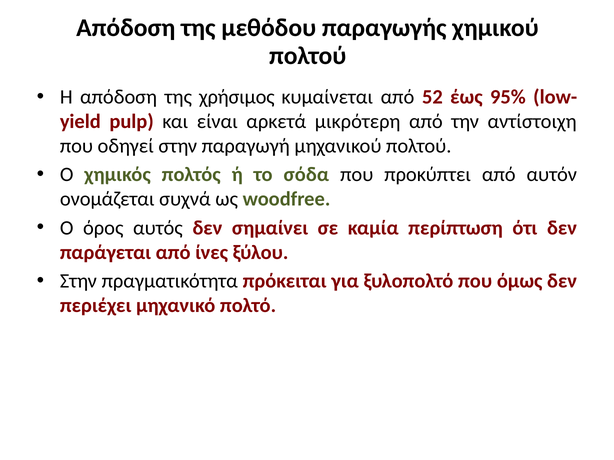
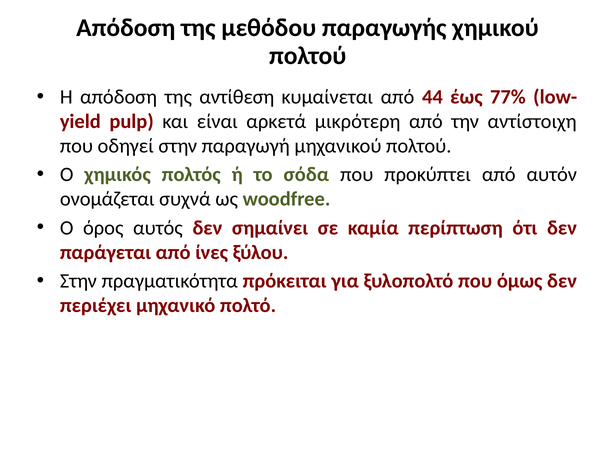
χρήσιμος: χρήσιμος -> αντίθεση
52: 52 -> 44
95%: 95% -> 77%
